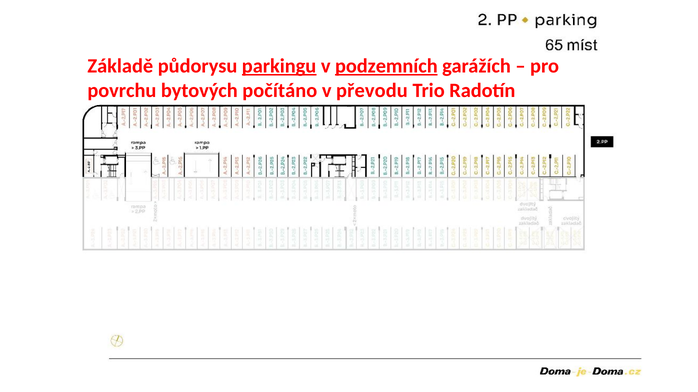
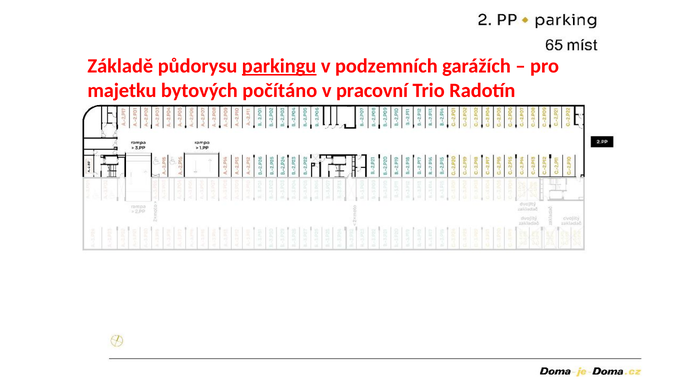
podzemních underline: present -> none
povrchu: povrchu -> majetku
převodu: převodu -> pracovní
